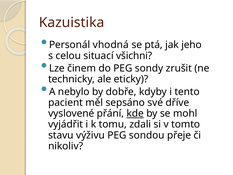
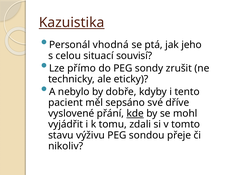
Kazuistika underline: none -> present
všichni: všichni -> souvisí
činem: činem -> přímo
